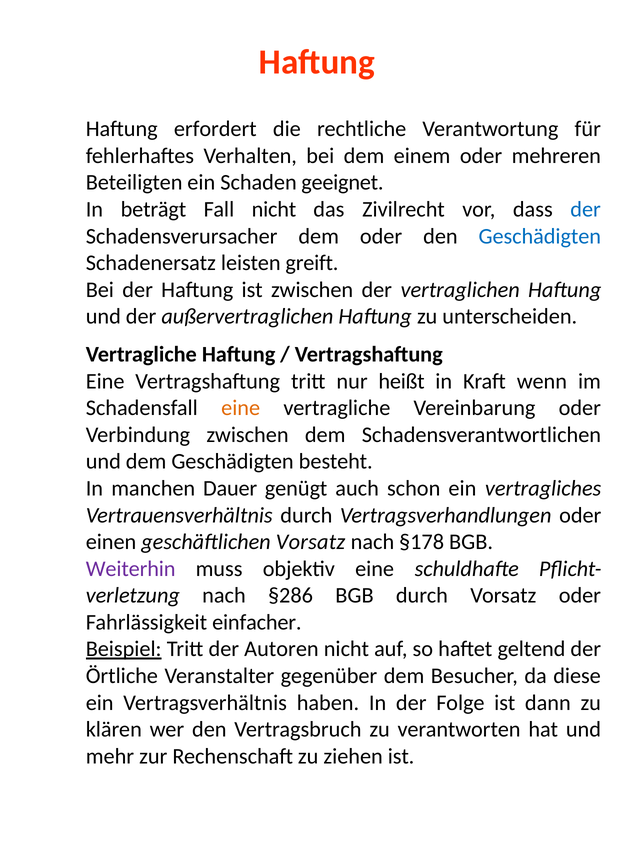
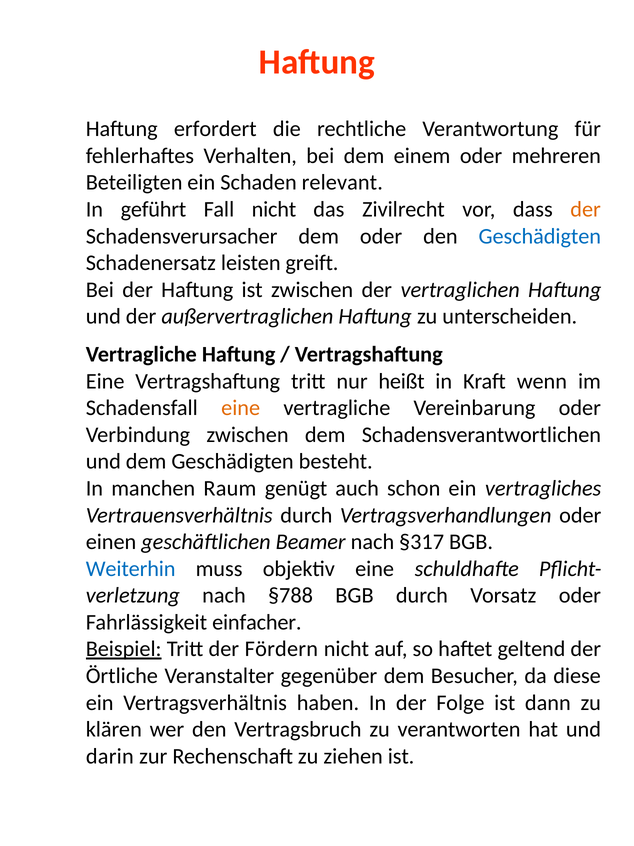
geeignet: geeignet -> relevant
beträgt: beträgt -> geführt
der at (586, 209) colour: blue -> orange
Dauer: Dauer -> Raum
geschäftlichen Vorsatz: Vorsatz -> Beamer
§178: §178 -> §317
Weiterhin colour: purple -> blue
§286: §286 -> §788
Autoren: Autoren -> Fördern
mehr: mehr -> darin
